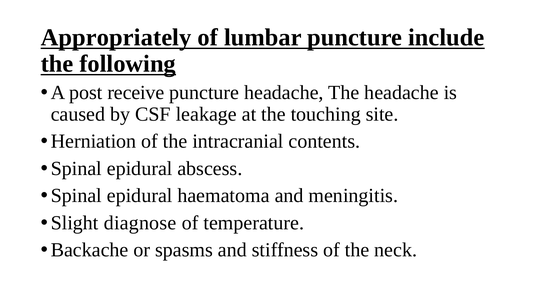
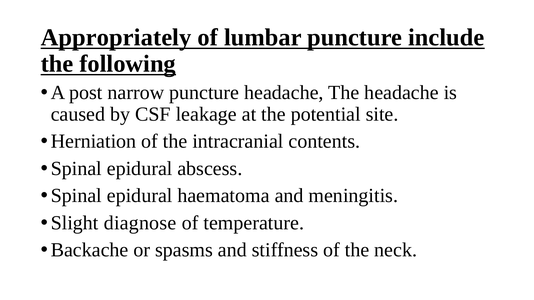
receive: receive -> narrow
touching: touching -> potential
